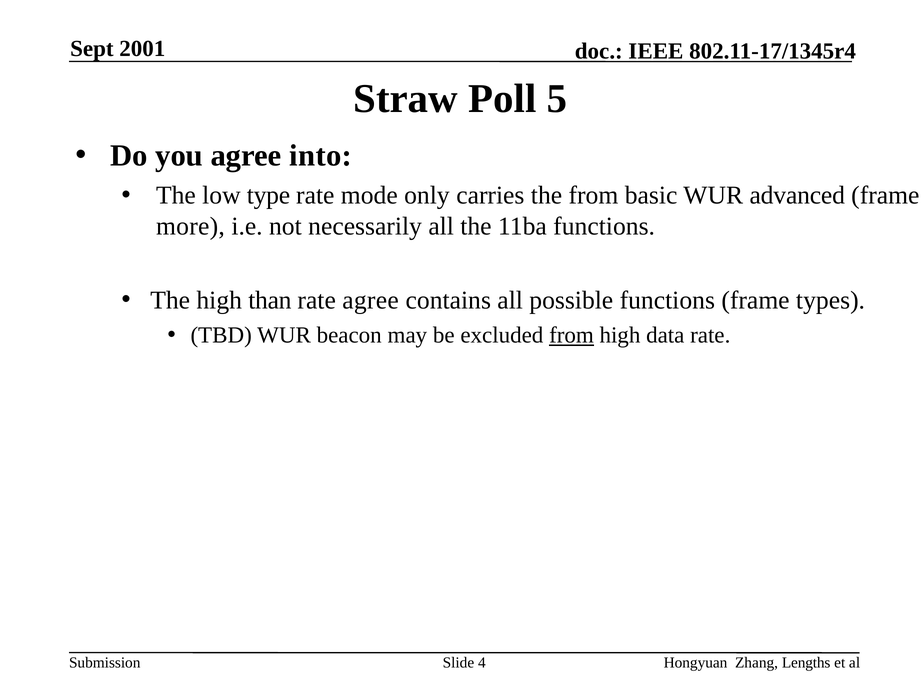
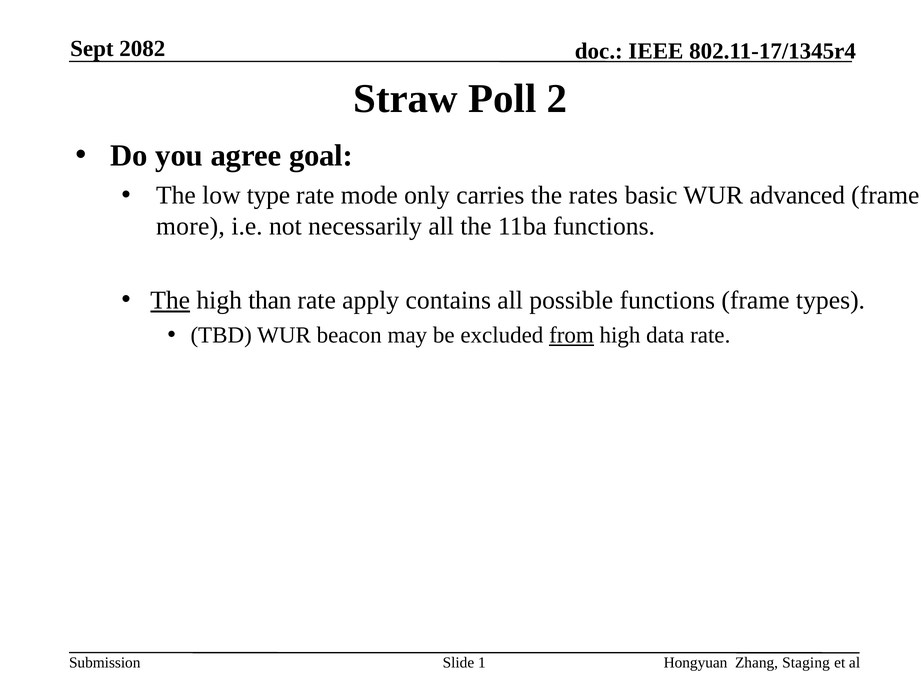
2001: 2001 -> 2082
5: 5 -> 2
into: into -> goal
the from: from -> rates
The at (170, 300) underline: none -> present
rate agree: agree -> apply
4: 4 -> 1
Lengths: Lengths -> Staging
